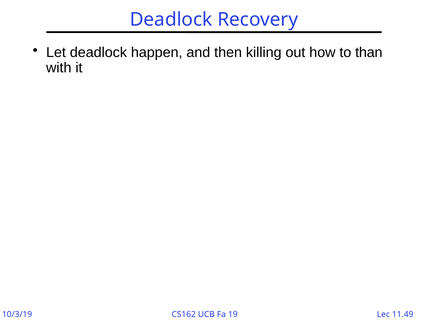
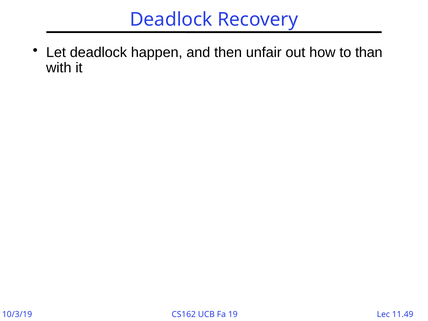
killing: killing -> unfair
